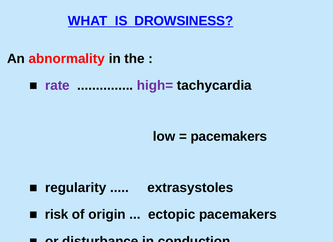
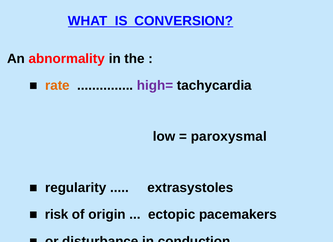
DROWSINESS: DROWSINESS -> CONVERSION
rate colour: purple -> orange
pacemakers at (229, 137): pacemakers -> paroxysmal
